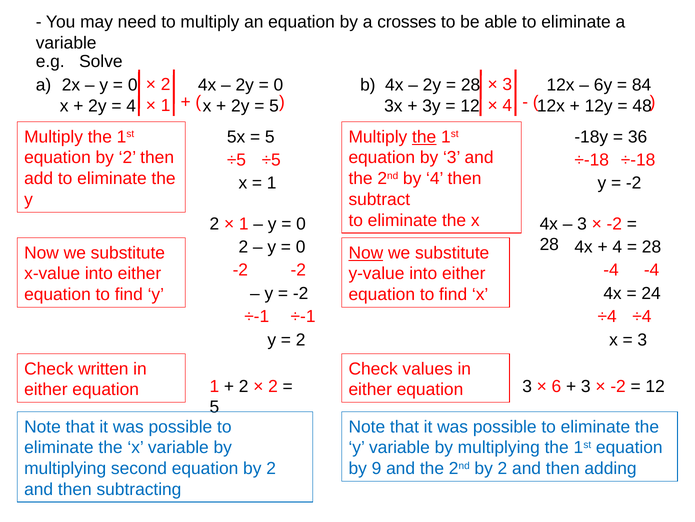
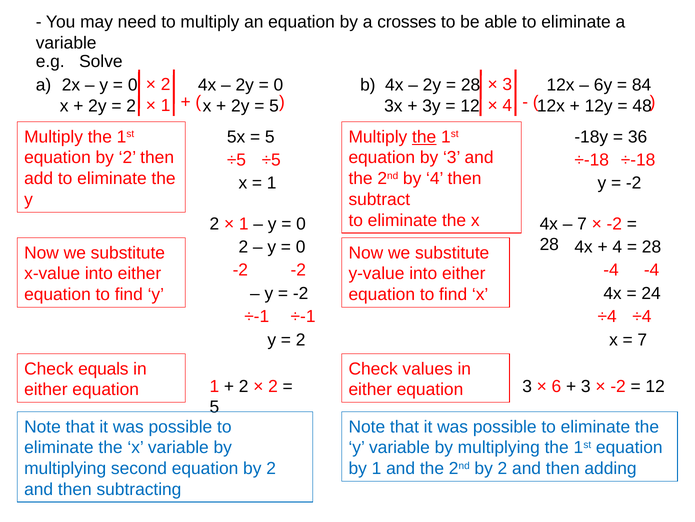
4 at (131, 106): 4 -> 2
3 at (582, 224): 3 -> 7
Now at (366, 252) underline: present -> none
3 at (642, 339): 3 -> 7
written: written -> equals
by 9: 9 -> 1
